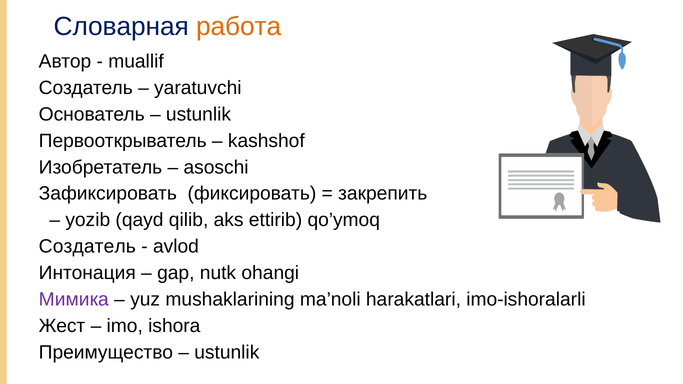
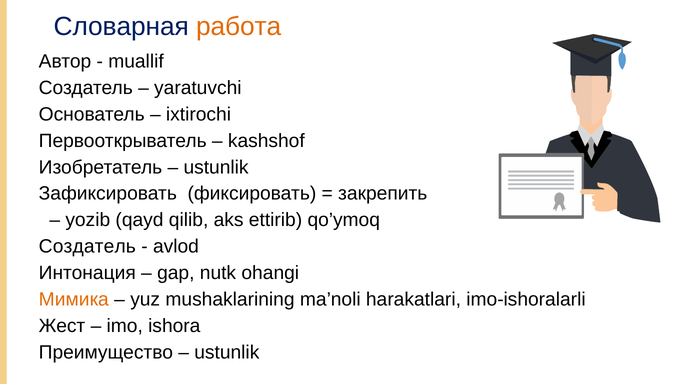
ustunlik at (198, 114): ustunlik -> ixtirochi
asoschi at (216, 167): asoschi -> ustunlik
Мимика colour: purple -> orange
